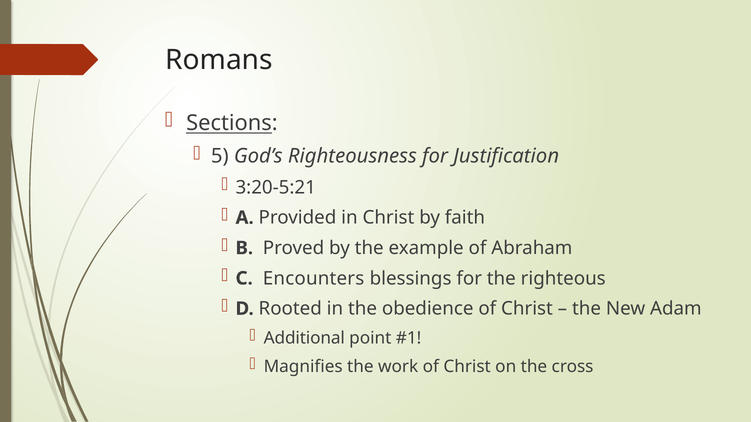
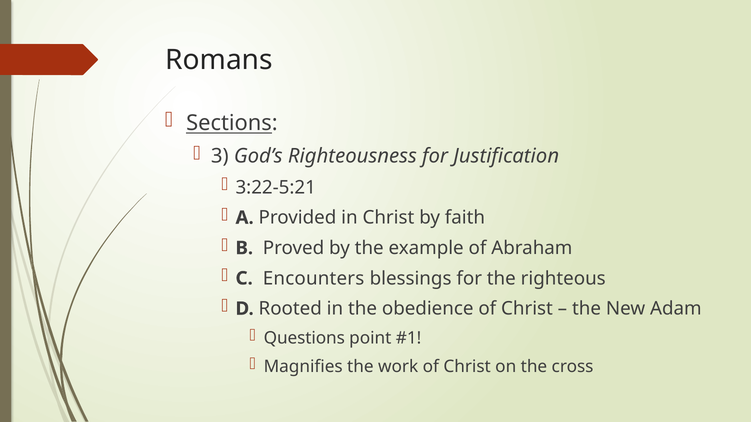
5: 5 -> 3
3:20-5:21: 3:20-5:21 -> 3:22-5:21
Additional: Additional -> Questions
